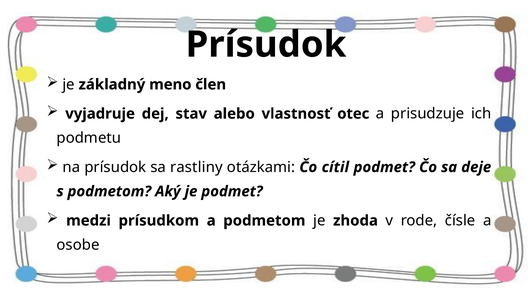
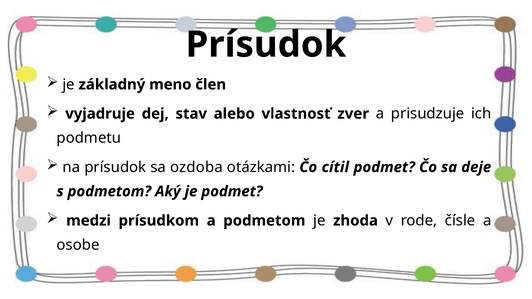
otec: otec -> zver
rastliny: rastliny -> ozdoba
